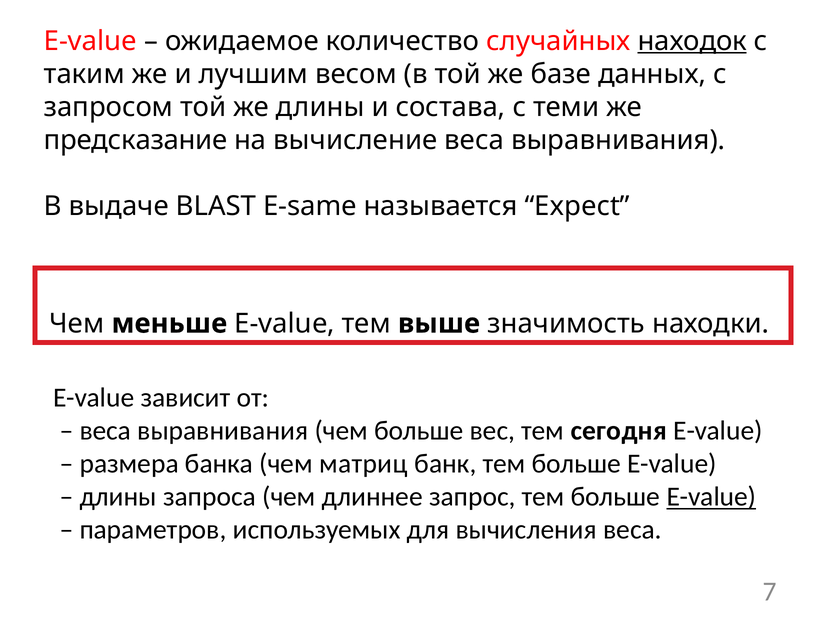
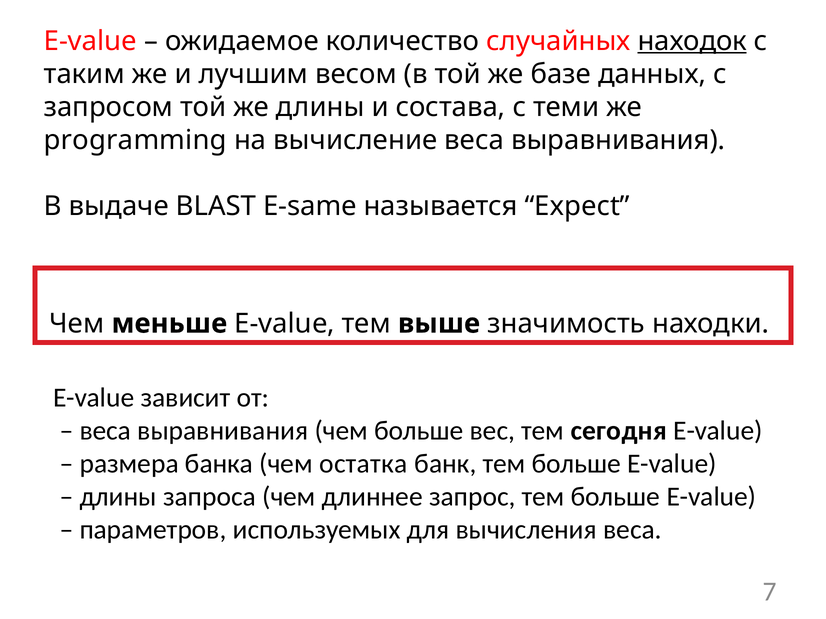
предсказание: предсказание -> programming
матриц: матриц -> остатка
E-value at (711, 497) underline: present -> none
